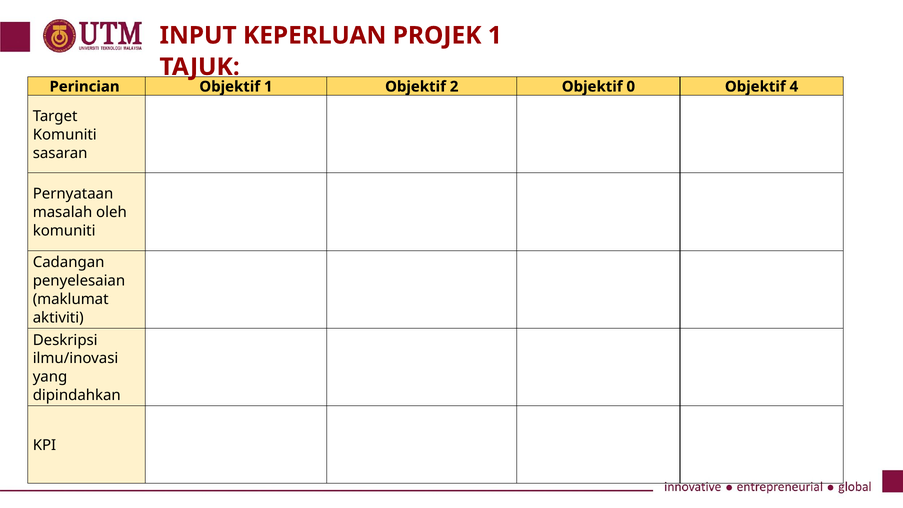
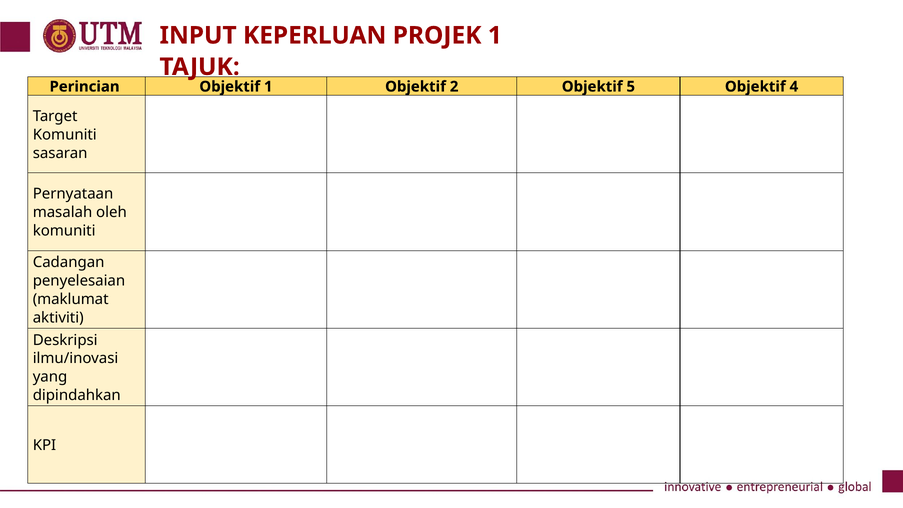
0: 0 -> 5
